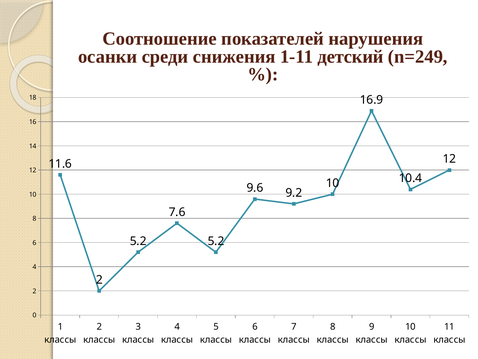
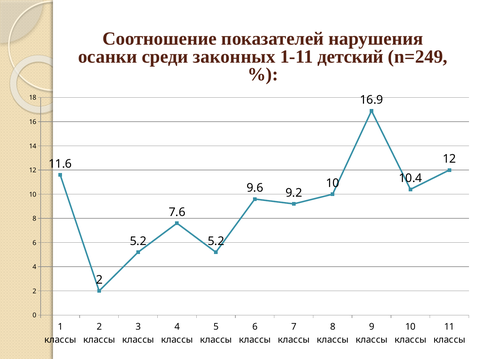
снижения: снижения -> законных
